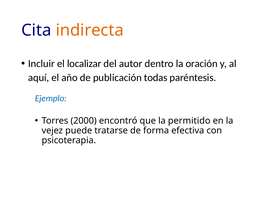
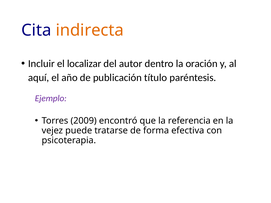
todas: todas -> título
Ejemplo colour: blue -> purple
2000: 2000 -> 2009
permitido: permitido -> referencia
